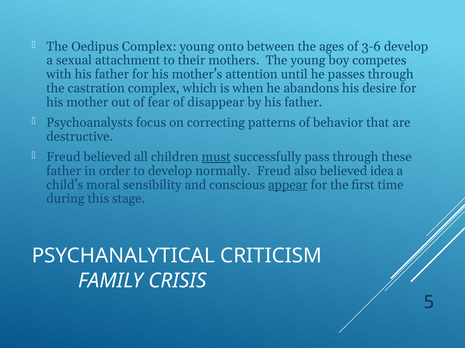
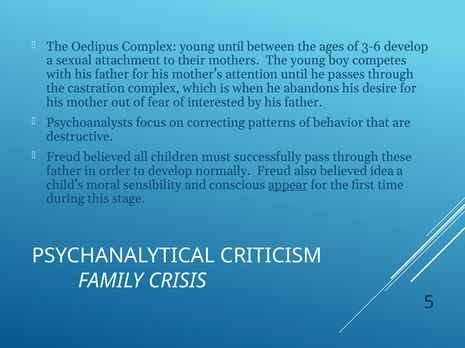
young onto: onto -> until
disappear: disappear -> interested
must underline: present -> none
